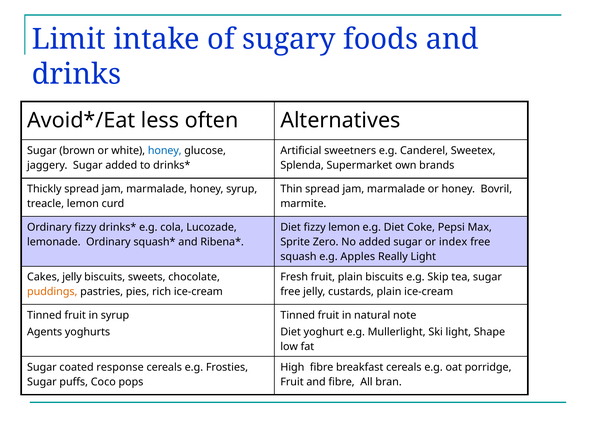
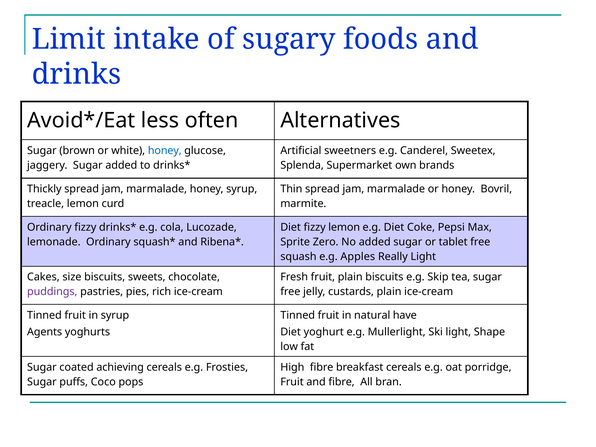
index: index -> tablet
Cakes jelly: jelly -> size
puddings colour: orange -> purple
note: note -> have
response: response -> achieving
